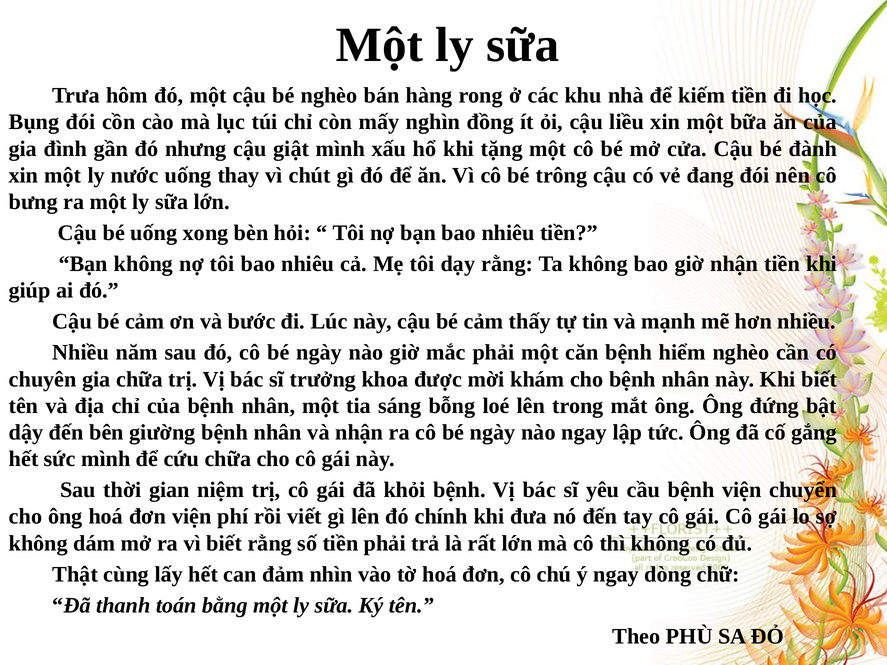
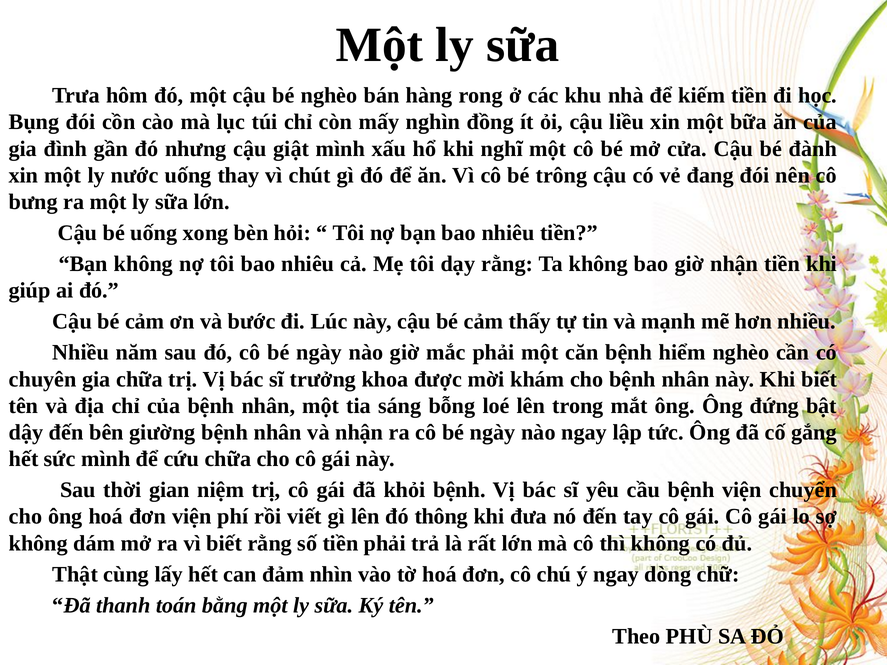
tặng: tặng -> nghĩ
chính: chính -> thông
